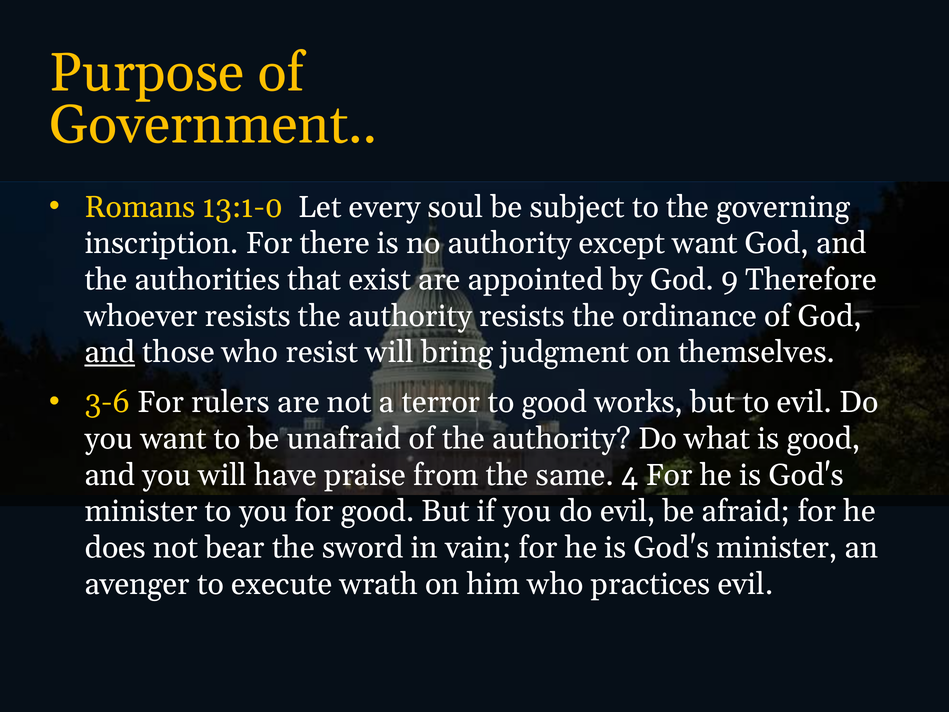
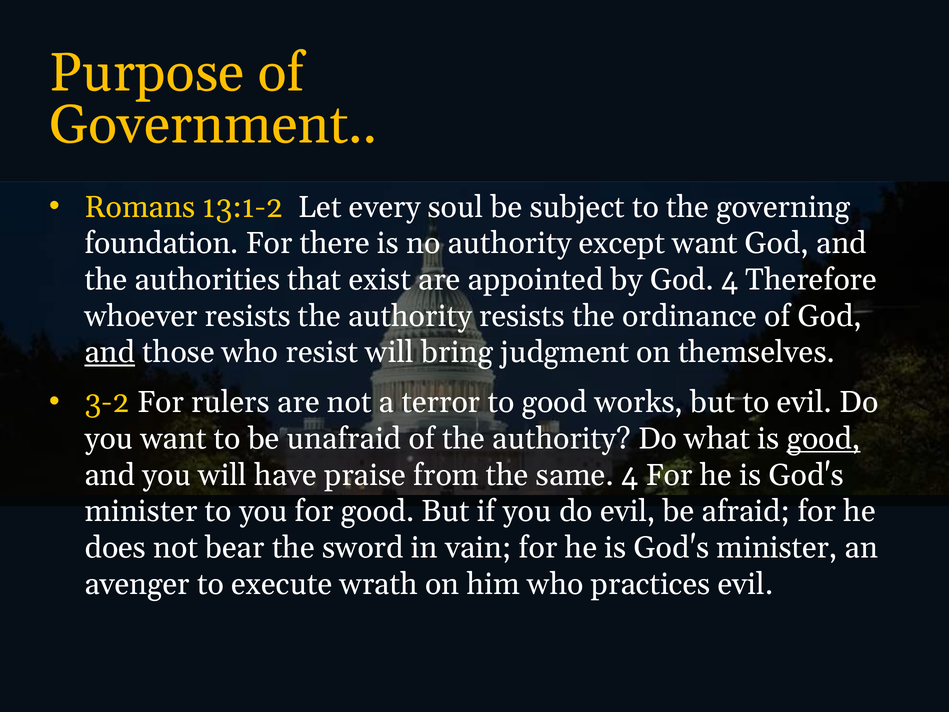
13:1-0: 13:1-0 -> 13:1-2
inscription: inscription -> foundation
God 9: 9 -> 4
3-6: 3-6 -> 3-2
good at (824, 438) underline: none -> present
